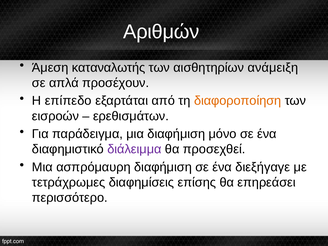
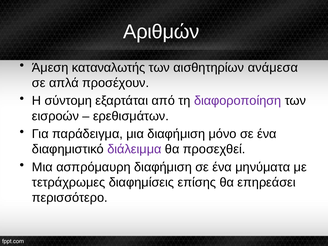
ανάμειξη: ανάμειξη -> ανάμεσα
επίπεδο: επίπεδο -> σύντομη
διαφοροποίηση colour: orange -> purple
διεξήγαγε: διεξήγαγε -> μηνύματα
